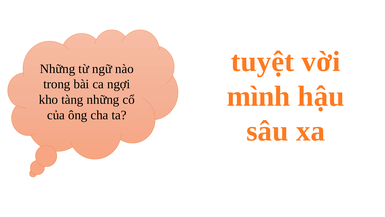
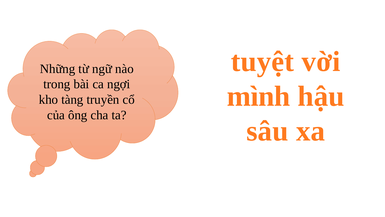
tàng những: những -> truyền
